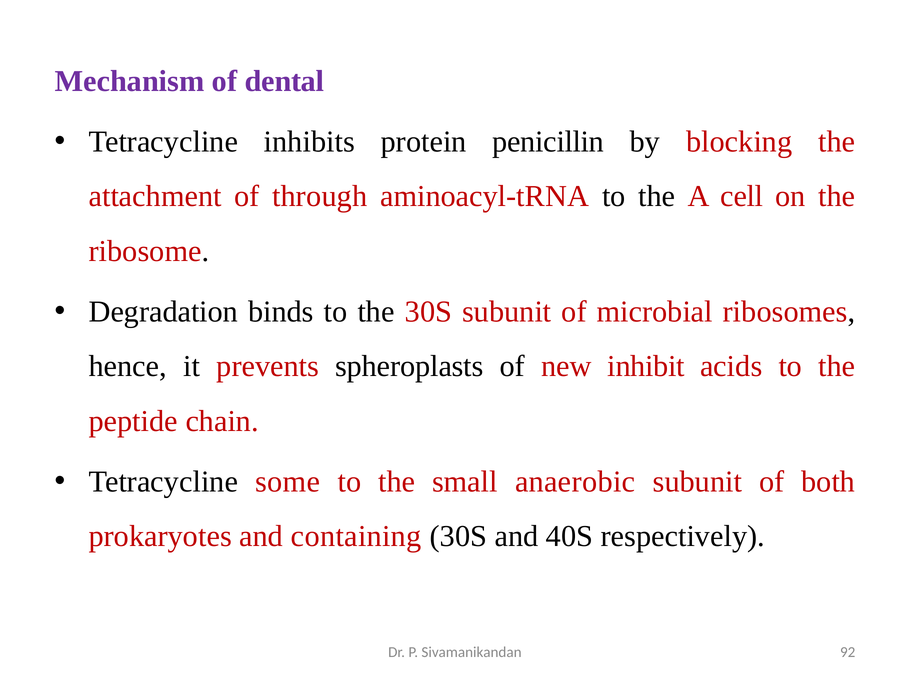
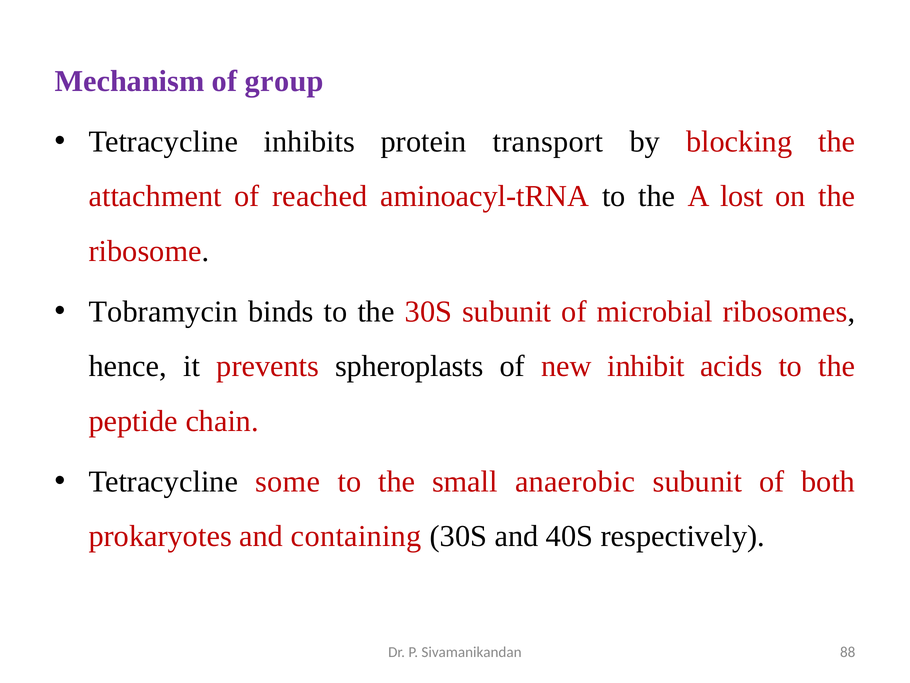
dental: dental -> group
penicillin: penicillin -> transport
through: through -> reached
cell: cell -> lost
Degradation: Degradation -> Tobramycin
92: 92 -> 88
